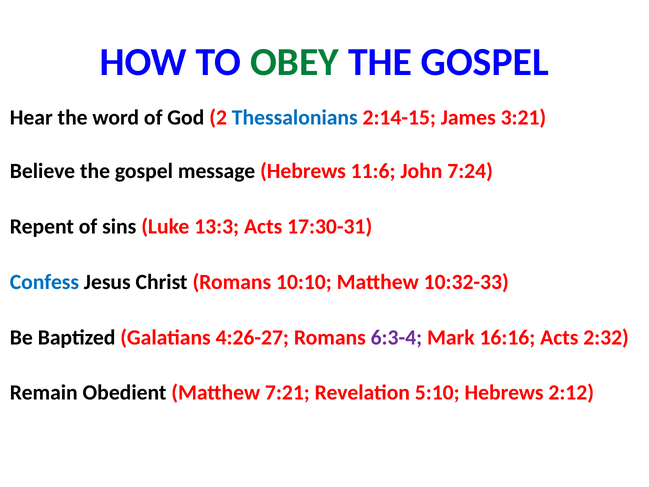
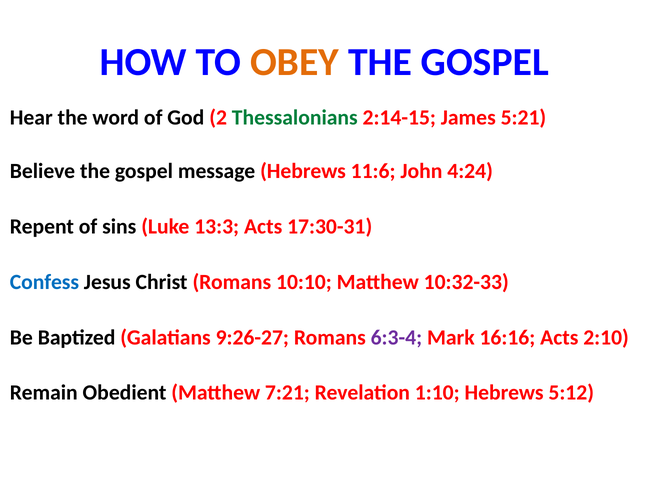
OBEY colour: green -> orange
Thessalonians colour: blue -> green
3:21: 3:21 -> 5:21
7:24: 7:24 -> 4:24
4:26-27: 4:26-27 -> 9:26-27
2:32: 2:32 -> 2:10
5:10: 5:10 -> 1:10
2:12: 2:12 -> 5:12
